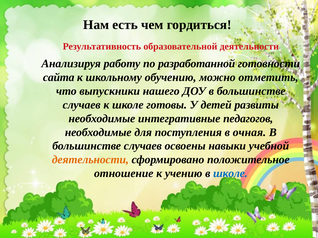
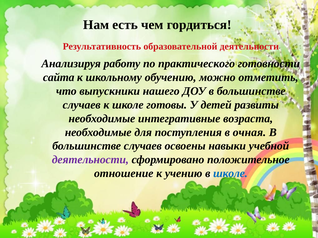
разработанной: разработанной -> практического
педагогов: педагогов -> возраста
деятельности at (90, 160) colour: orange -> purple
